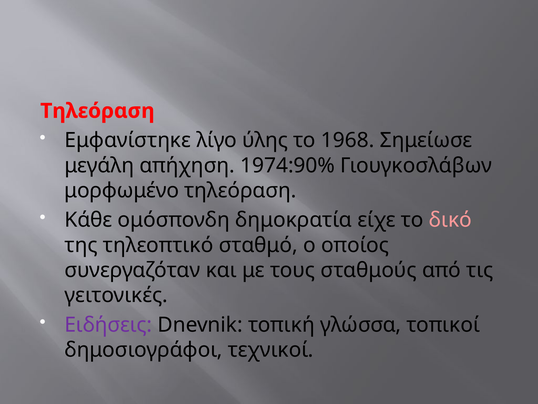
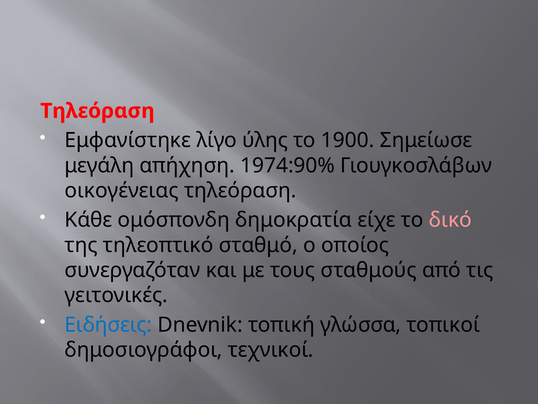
1968: 1968 -> 1900
μορφωμένο: μορφωμένο -> οικογένειας
Ειδήσεις colour: purple -> blue
